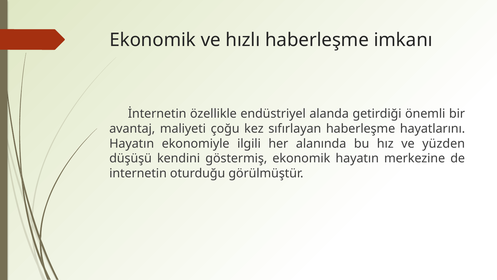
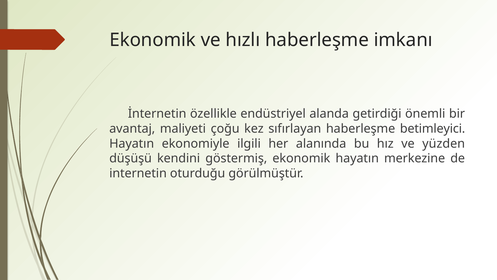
hayatlarını: hayatlarını -> betimleyici
